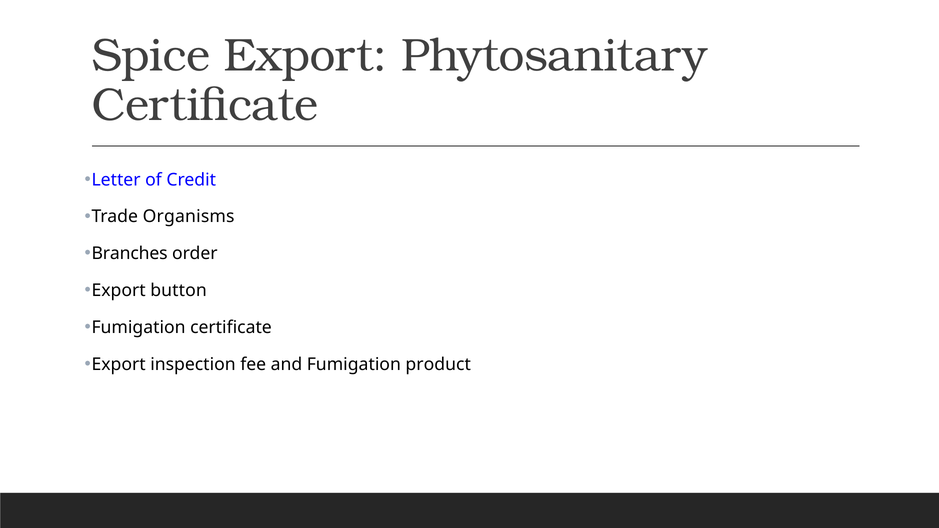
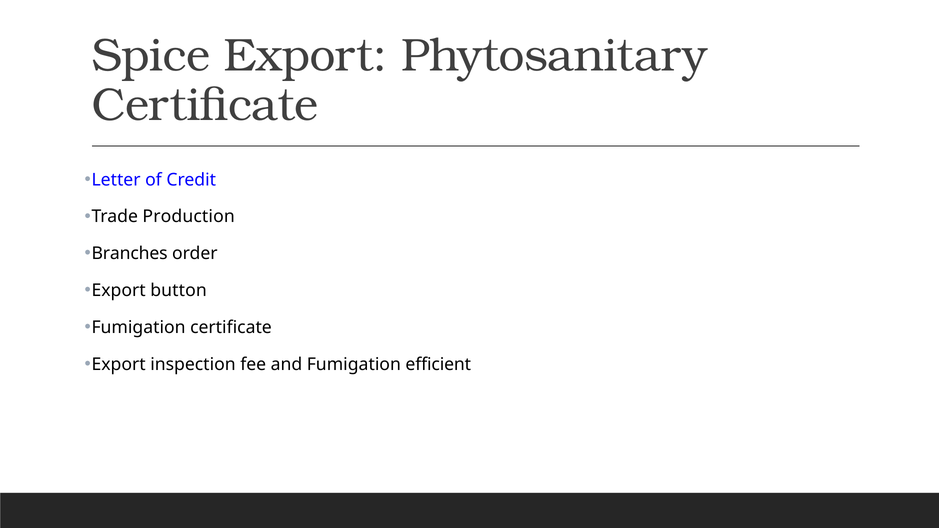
Organisms: Organisms -> Production
product: product -> efficient
